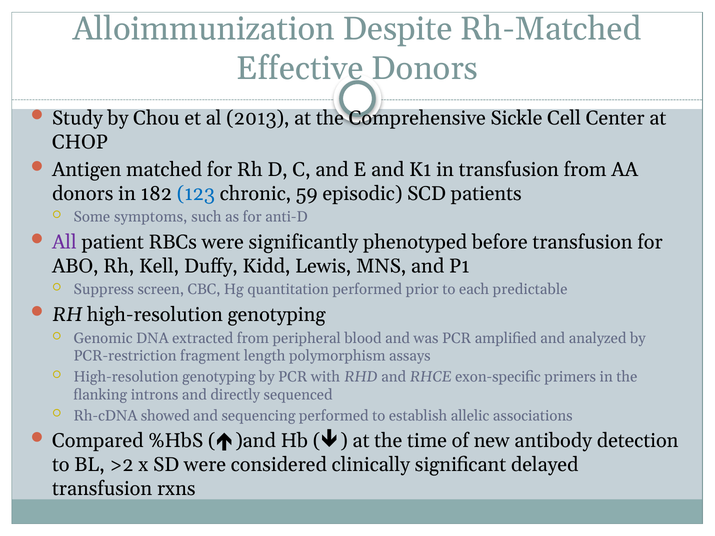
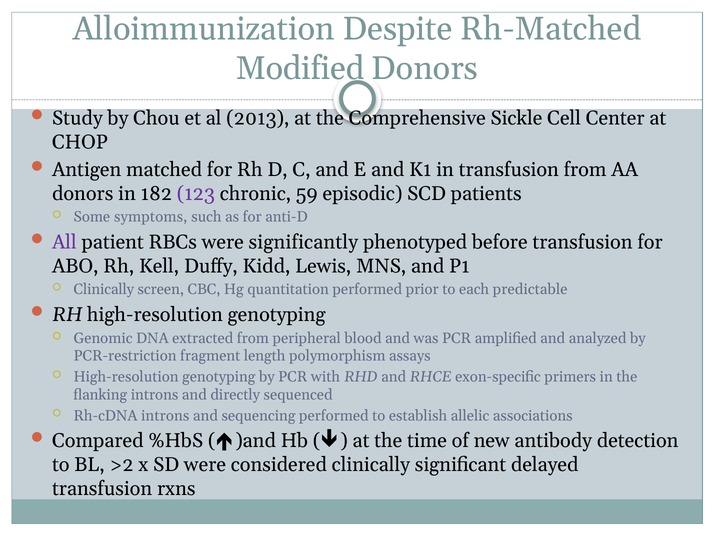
Effective: Effective -> Modified
123 colour: blue -> purple
Suppress at (104, 290): Suppress -> Clinically
Rh-cDNA showed: showed -> introns
